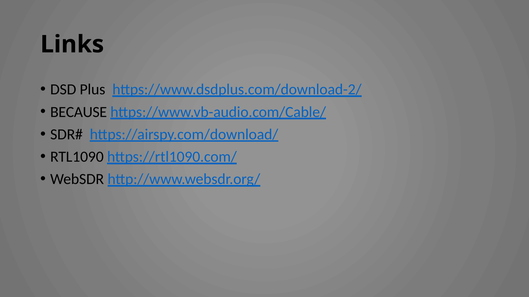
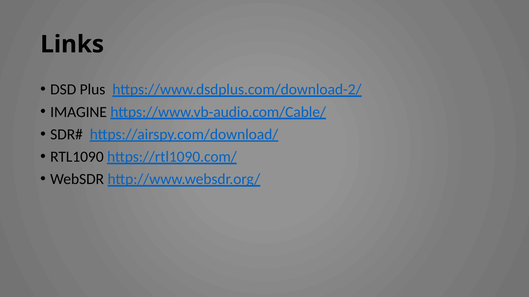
BECAUSE: BECAUSE -> IMAGINE
